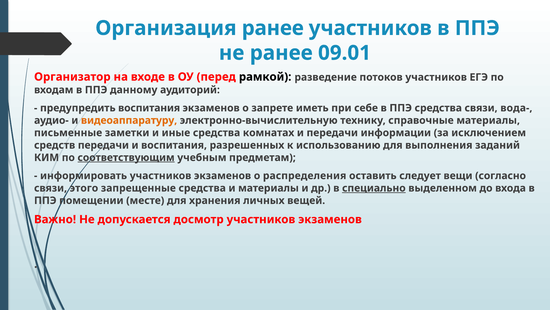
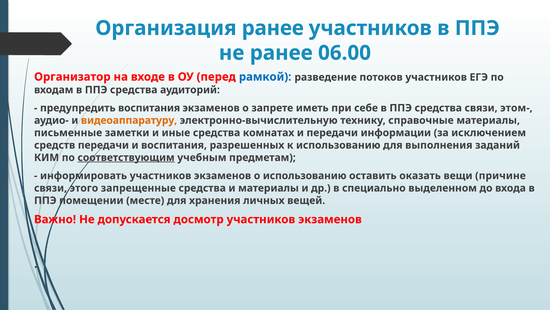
09.01: 09.01 -> 06.00
рамкой colour: black -> blue
входам в ППЭ данному: данному -> средства
вода-: вода- -> этом-
о распределения: распределения -> использованию
следует: следует -> оказать
согласно: согласно -> причине
специально underline: present -> none
